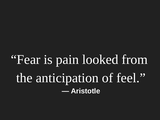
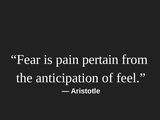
looked: looked -> pertain
